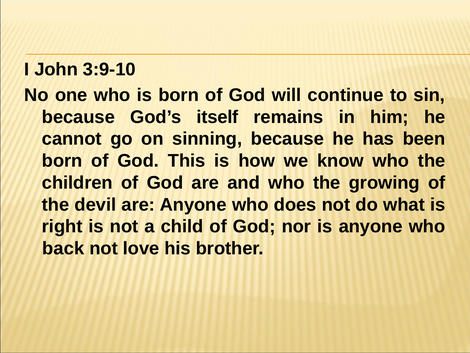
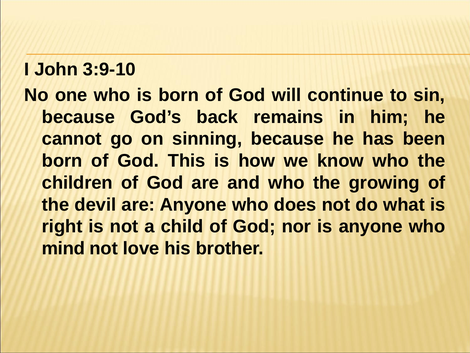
itself: itself -> back
back: back -> mind
